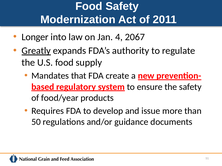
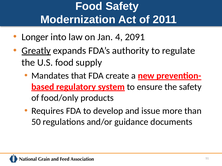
2067: 2067 -> 2091
food/year: food/year -> food/only
